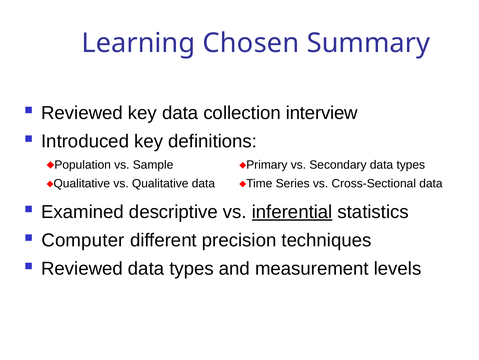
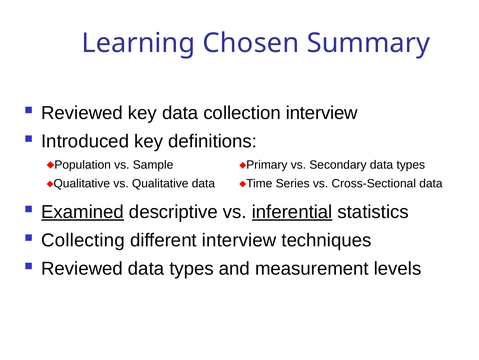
Examined underline: none -> present
Computer: Computer -> Collecting
different precision: precision -> interview
